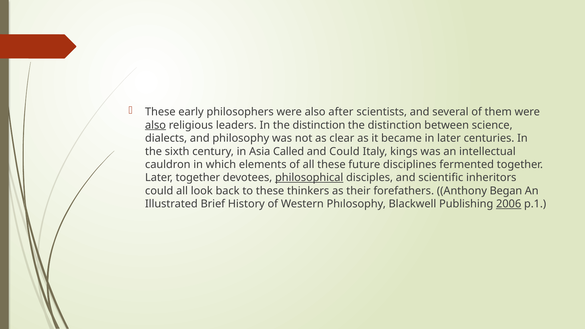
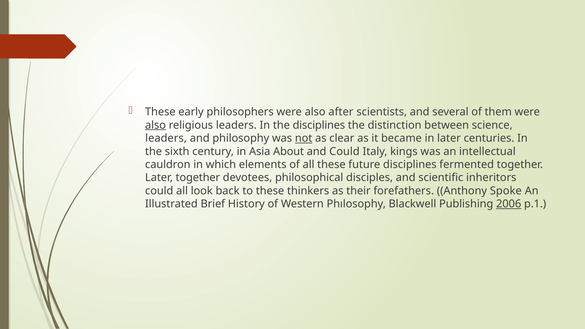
In the distinction: distinction -> disciplines
dialects at (166, 138): dialects -> leaders
not underline: none -> present
Called: Called -> About
philosophical underline: present -> none
Began: Began -> Spoke
